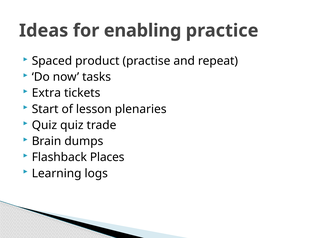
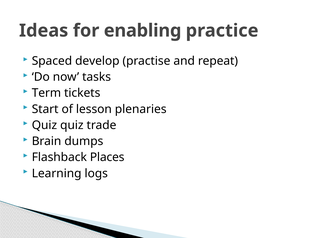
product: product -> develop
Extra: Extra -> Term
